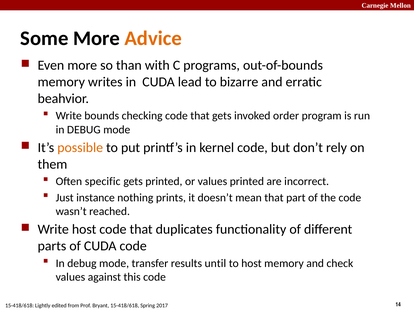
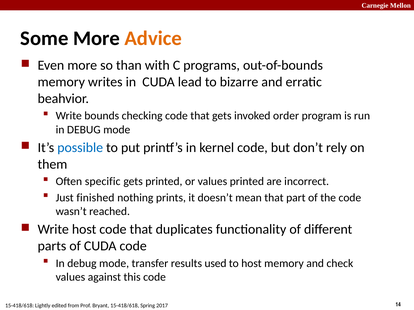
possible colour: orange -> blue
instance: instance -> finished
until: until -> used
